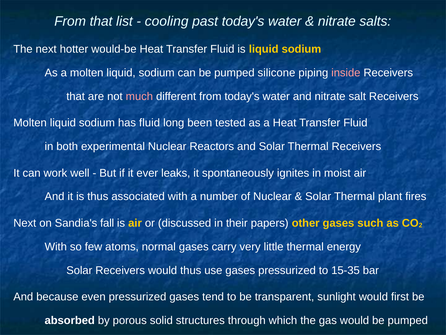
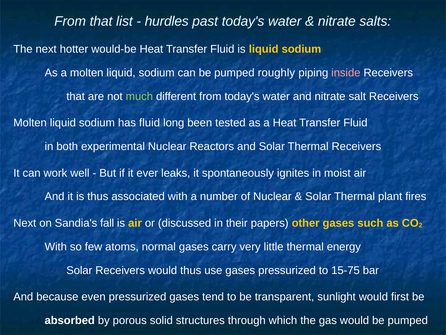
cooling: cooling -> hurdles
silicone: silicone -> roughly
much colour: pink -> light green
15-35: 15-35 -> 15-75
